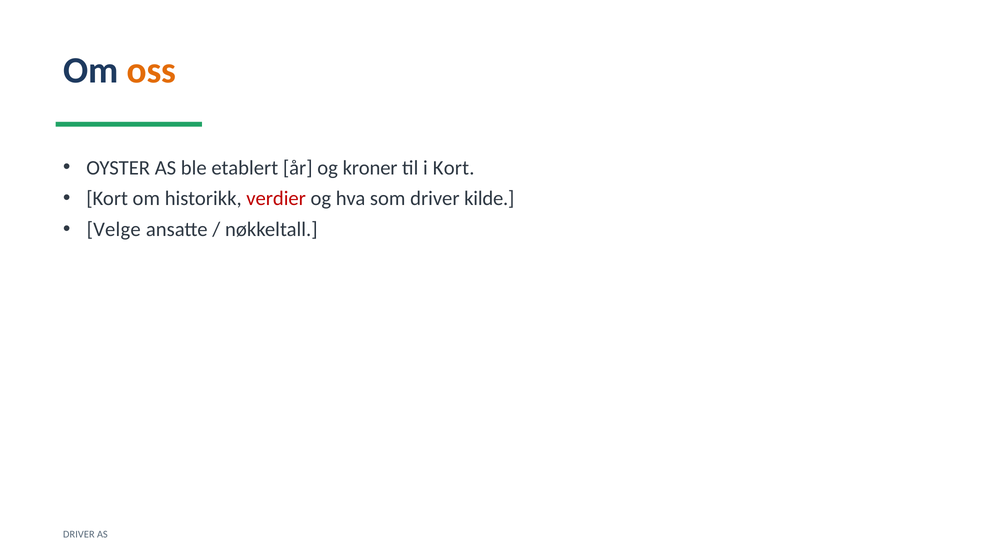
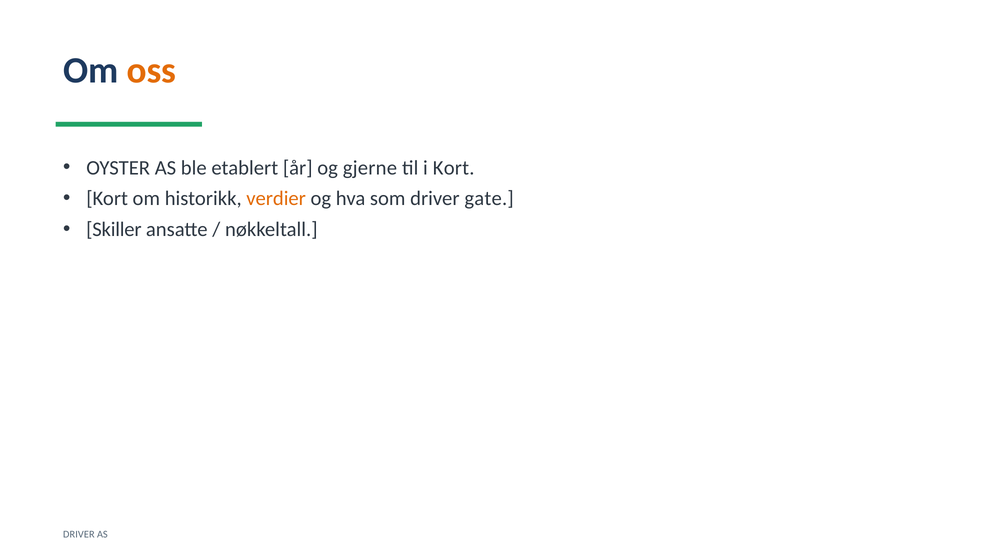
kroner: kroner -> gjerne
verdier colour: red -> orange
kilde: kilde -> gate
Velge: Velge -> Skiller
